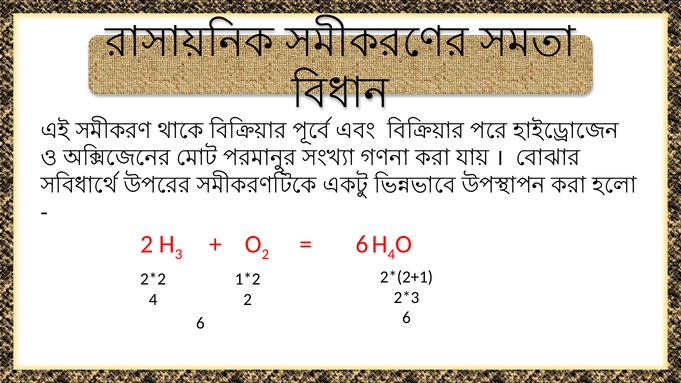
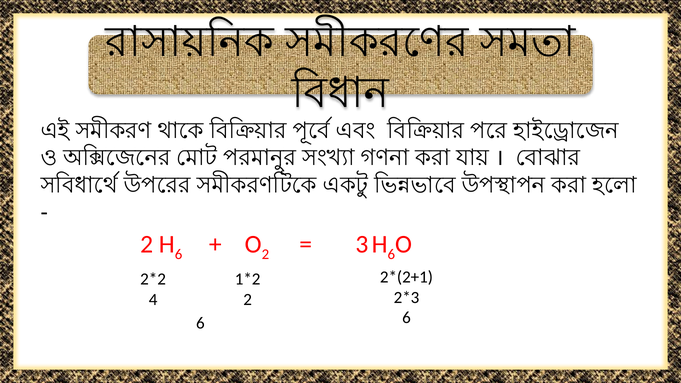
3 at (179, 255): 3 -> 6
6 at (362, 245): 6 -> 3
4 at (391, 255): 4 -> 6
